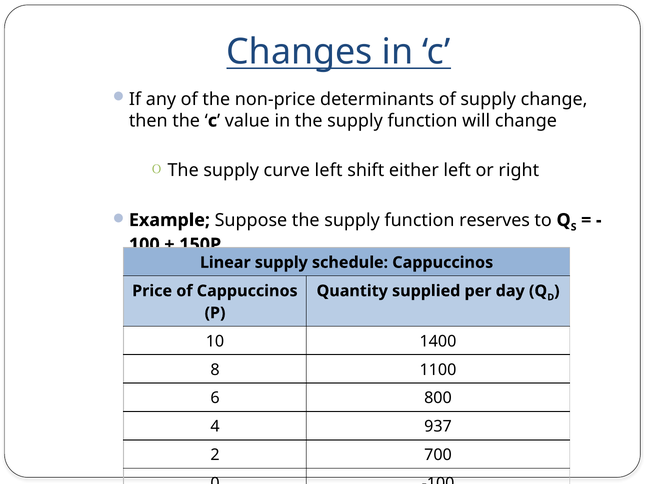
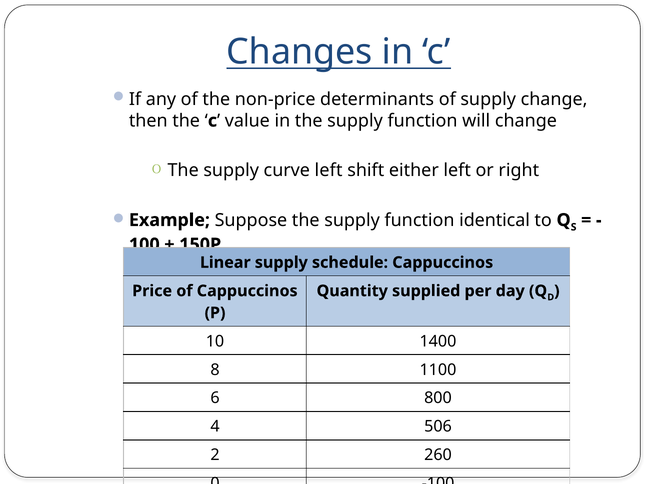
reserves: reserves -> identical
937: 937 -> 506
700: 700 -> 260
